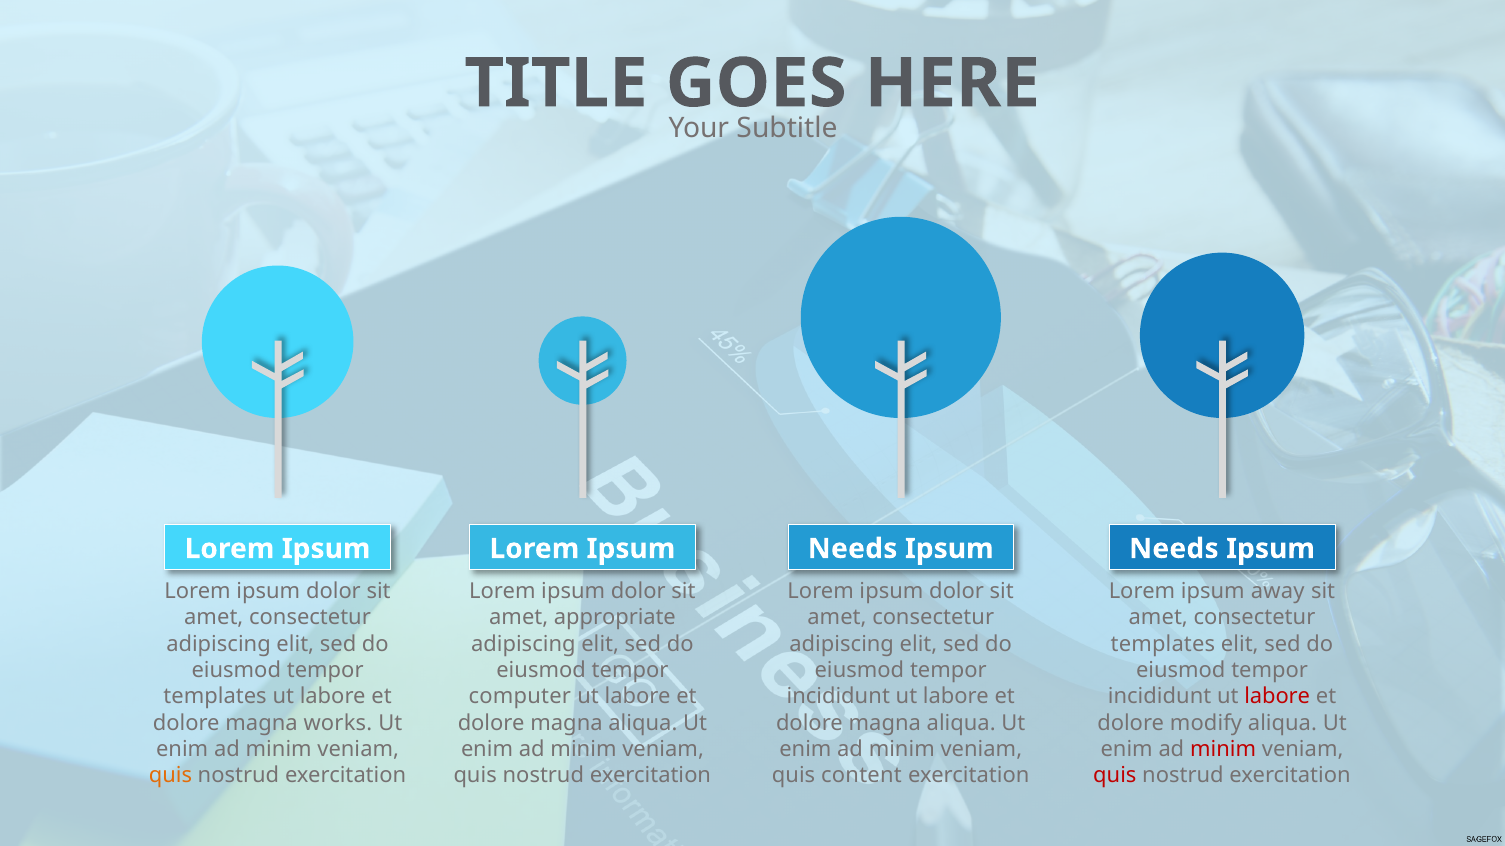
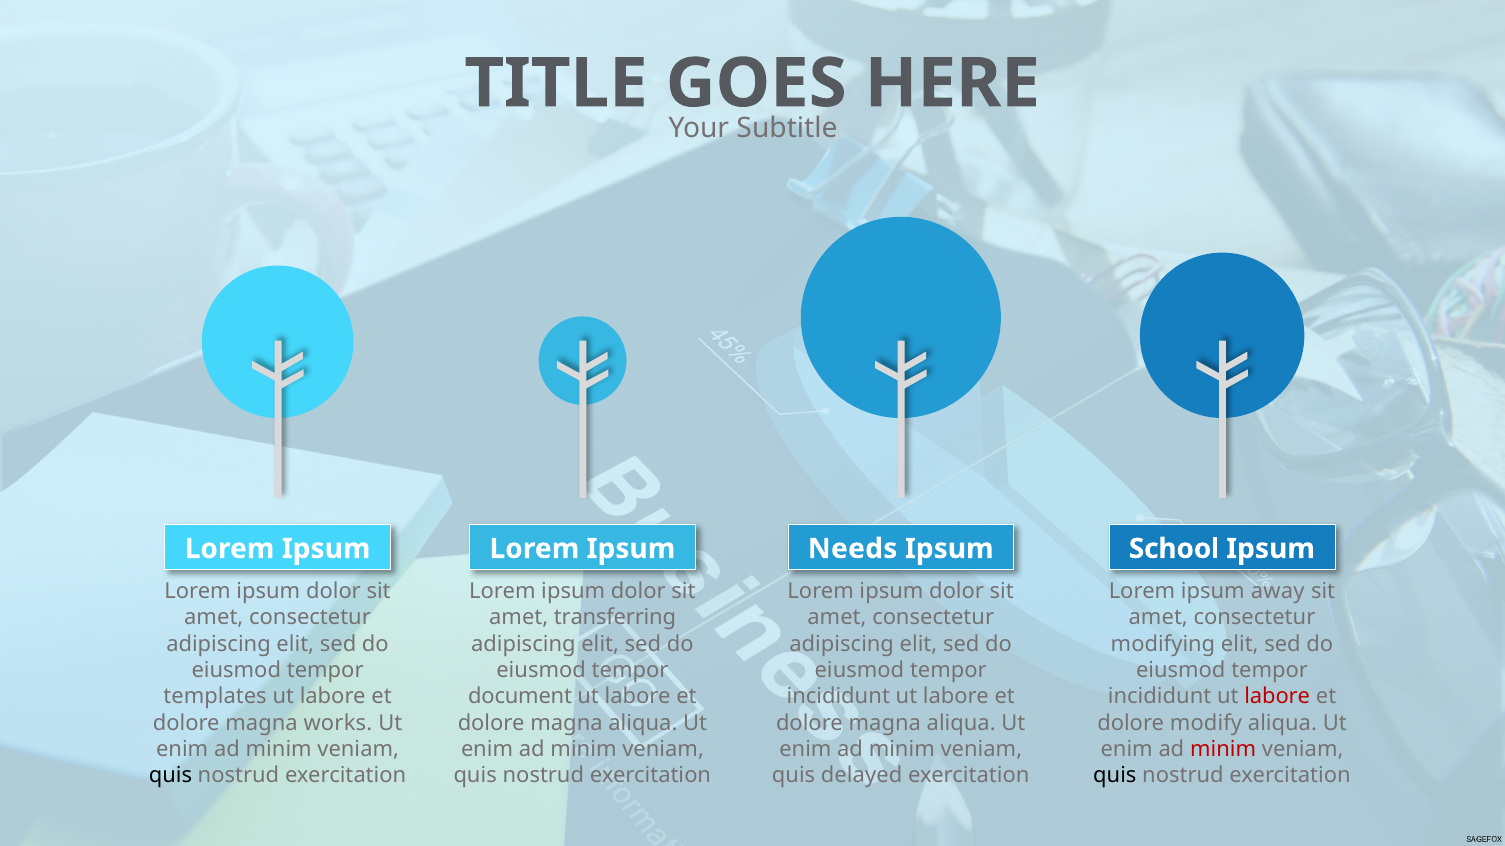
Needs at (1174, 549): Needs -> School
appropriate: appropriate -> transferring
templates at (1163, 644): templates -> modifying
computer: computer -> document
quis at (170, 776) colour: orange -> black
content: content -> delayed
quis at (1115, 776) colour: red -> black
